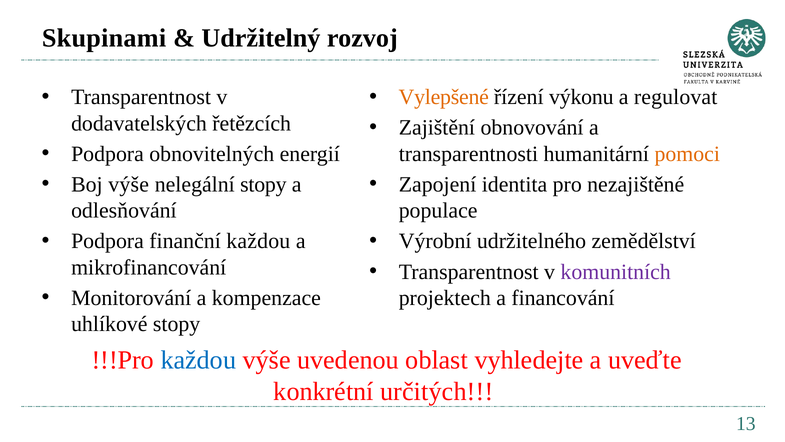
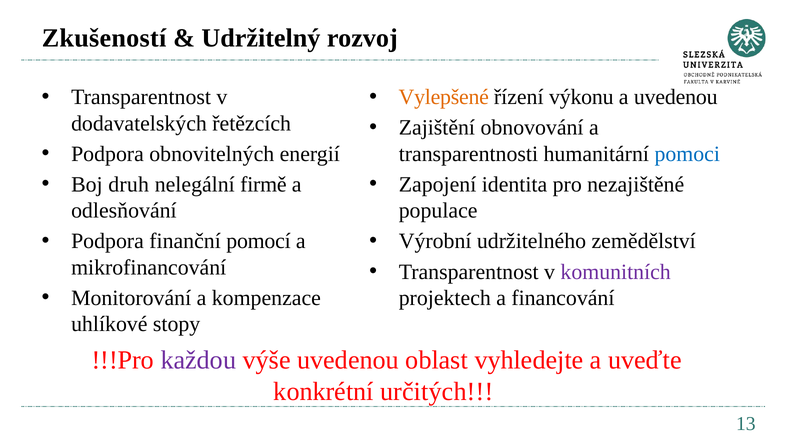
Skupinami: Skupinami -> Zkušeností
a regulovat: regulovat -> uvedenou
pomoci colour: orange -> blue
Boj výše: výše -> druh
nelegální stopy: stopy -> firmě
finanční každou: každou -> pomocí
každou at (198, 360) colour: blue -> purple
